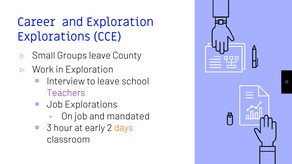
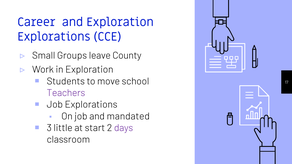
Interview: Interview -> Students
to leave: leave -> move
hour: hour -> little
early: early -> start
days colour: orange -> purple
